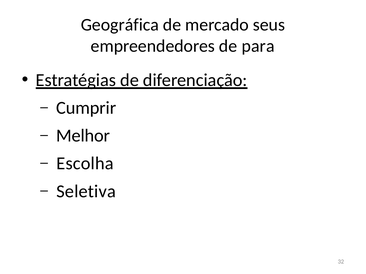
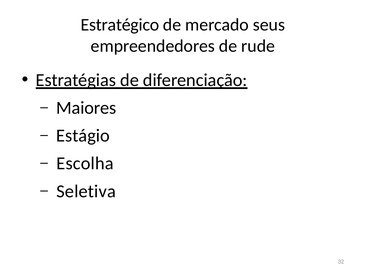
Geográfica: Geográfica -> Estratégico
para: para -> rude
Cumprir: Cumprir -> Maiores
Melhor: Melhor -> Estágio
